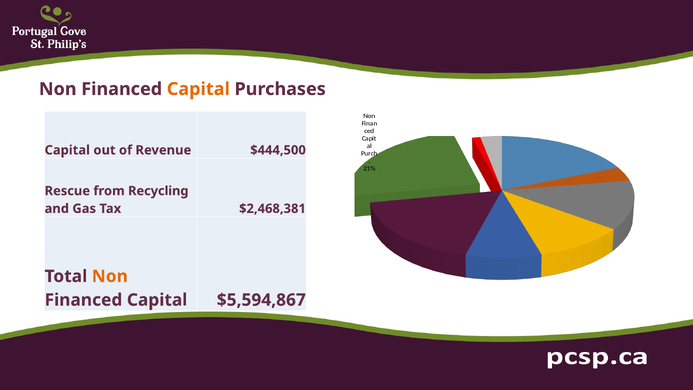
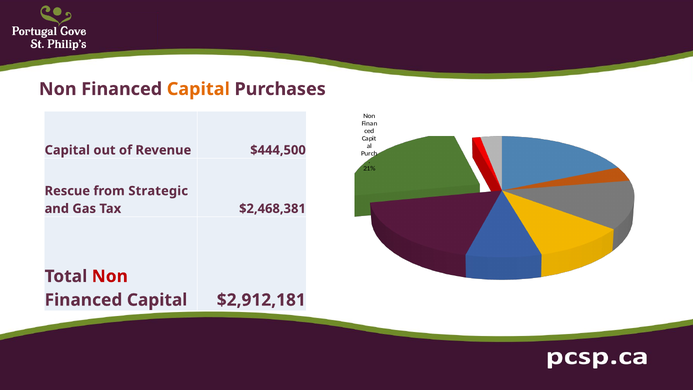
Recycling: Recycling -> Strategic
Non at (110, 276) colour: orange -> red
$5,594,867: $5,594,867 -> $2,912,181
